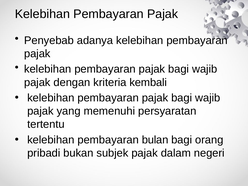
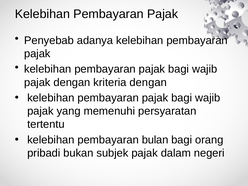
kriteria kembali: kembali -> dengan
